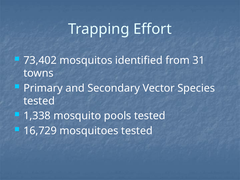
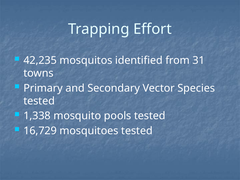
73,402: 73,402 -> 42,235
